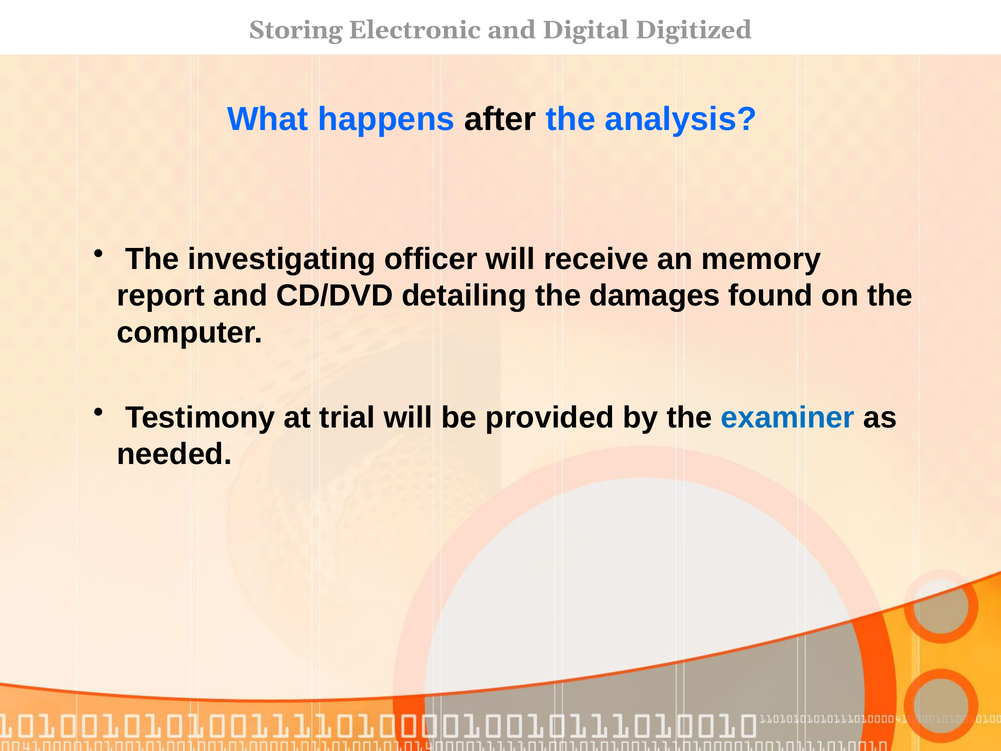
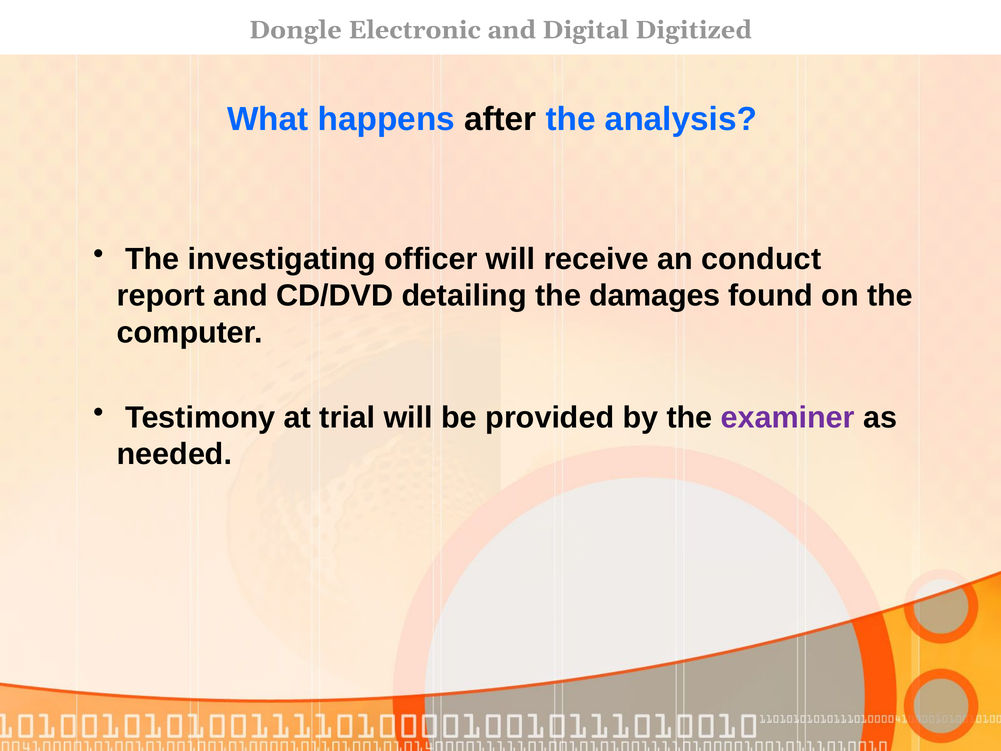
Storing: Storing -> Dongle
memory: memory -> conduct
examiner colour: blue -> purple
